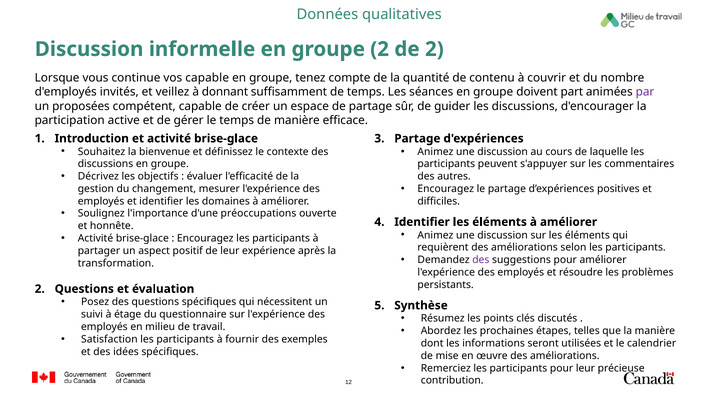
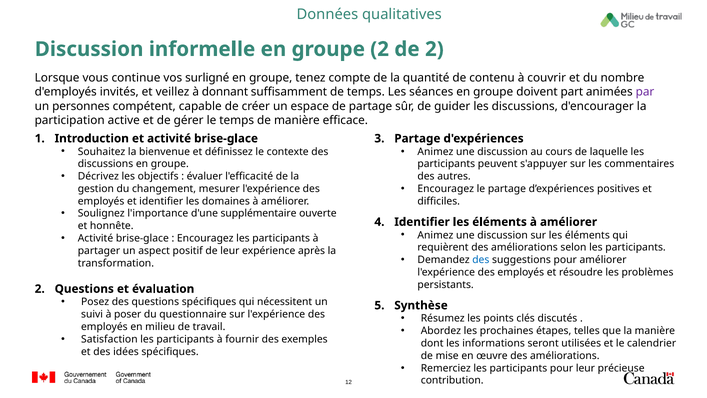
vos capable: capable -> surligné
proposées: proposées -> personnes
préoccupations: préoccupations -> supplémentaire
des at (481, 260) colour: purple -> blue
étage: étage -> poser
